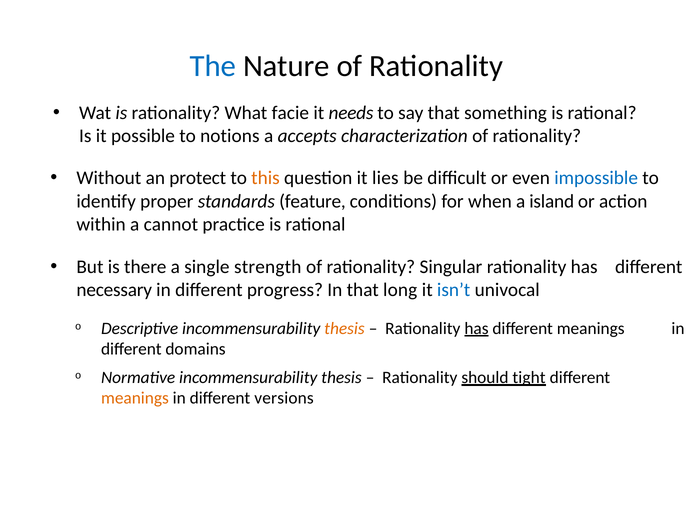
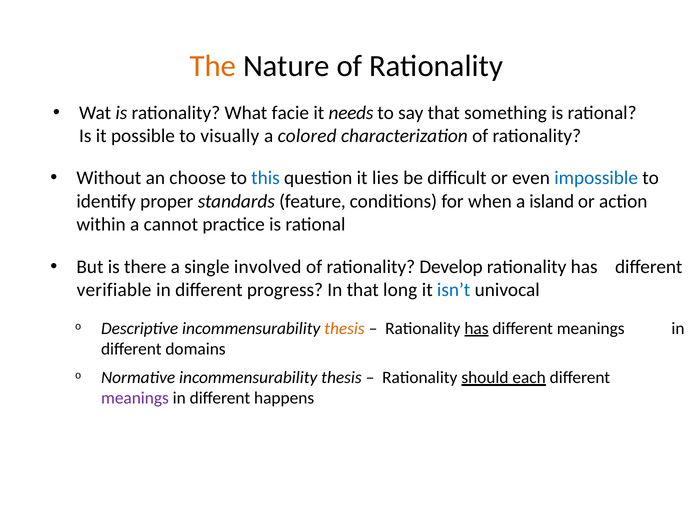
The colour: blue -> orange
notions: notions -> visually
accepts: accepts -> colored
protect: protect -> choose
this colour: orange -> blue
strength: strength -> involved
Singular: Singular -> Develop
necessary: necessary -> verifiable
tight: tight -> each
meanings at (135, 398) colour: orange -> purple
versions: versions -> happens
